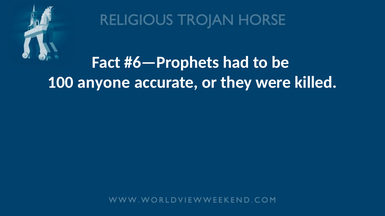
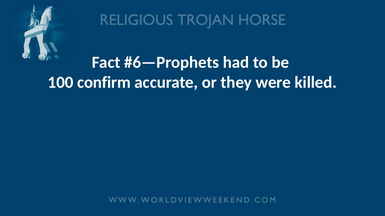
anyone: anyone -> confirm
